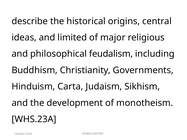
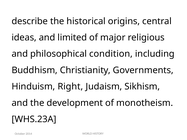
feudalism: feudalism -> condition
Carta: Carta -> Right
